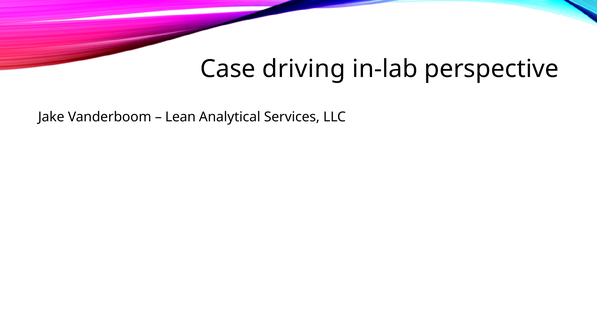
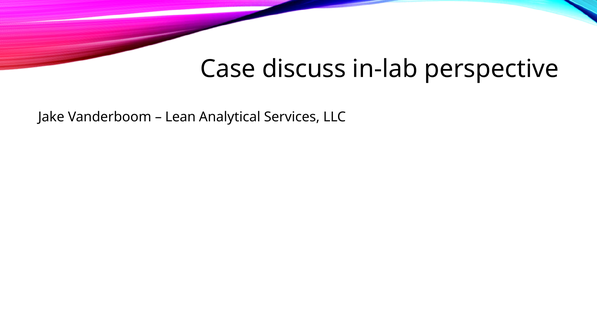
driving: driving -> discuss
